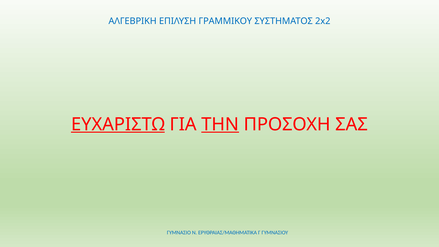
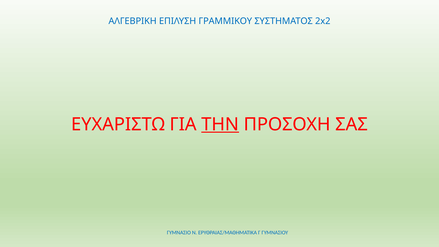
ΕΥΧΑΡΙΣΤΩ underline: present -> none
